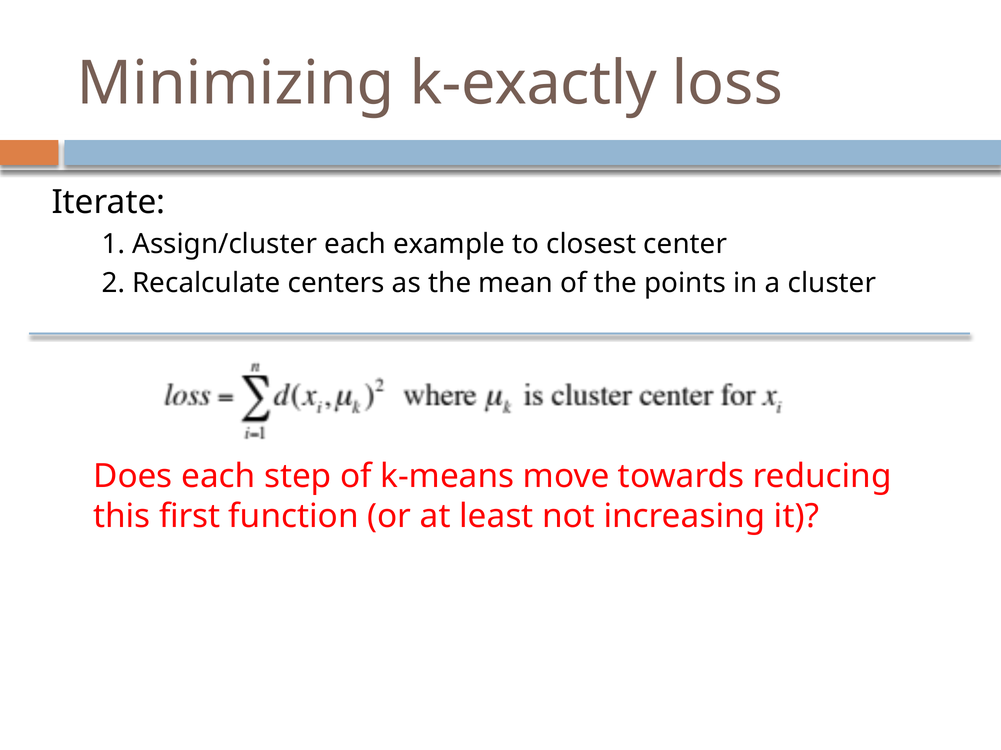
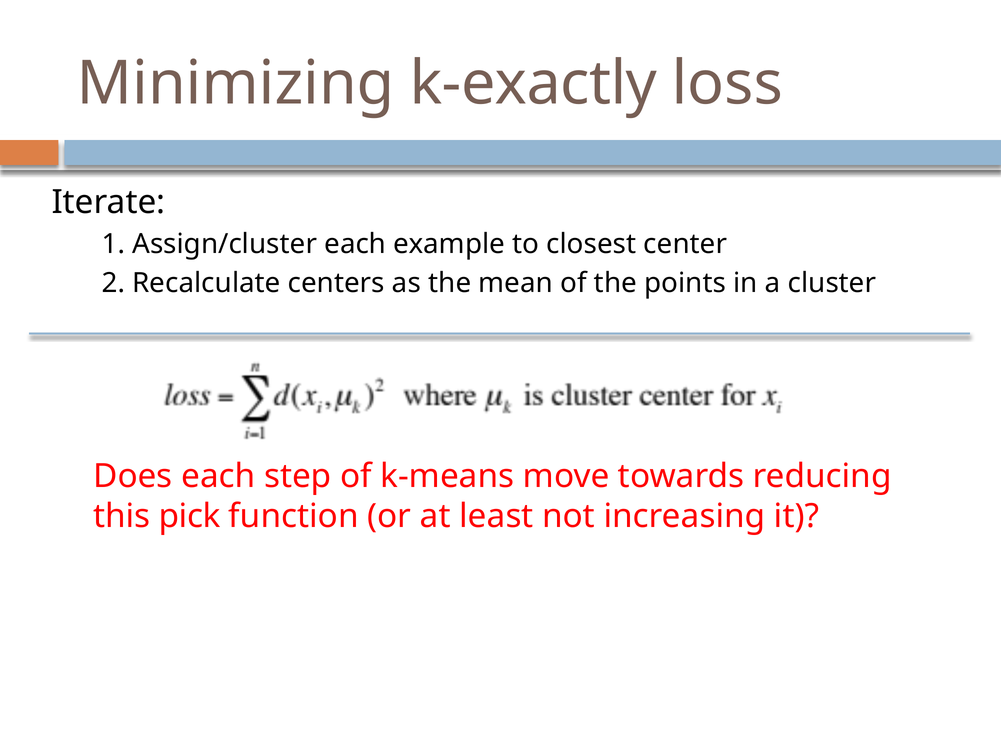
first: first -> pick
